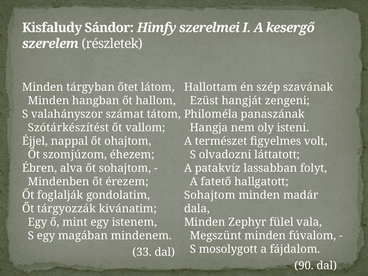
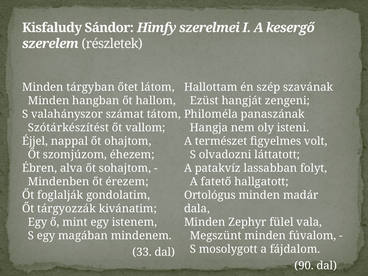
Sohajtom at (210, 195): Sohajtom -> Ortológus
